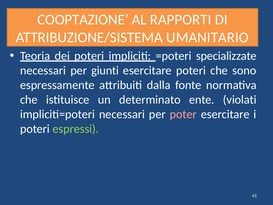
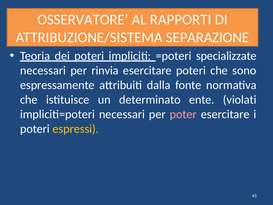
COOPTAZIONE: COOPTAZIONE -> OSSERVATORE
UMANITARIO: UMANITARIO -> SEPARAZIONE
giunti: giunti -> rinvia
espressi colour: light green -> yellow
